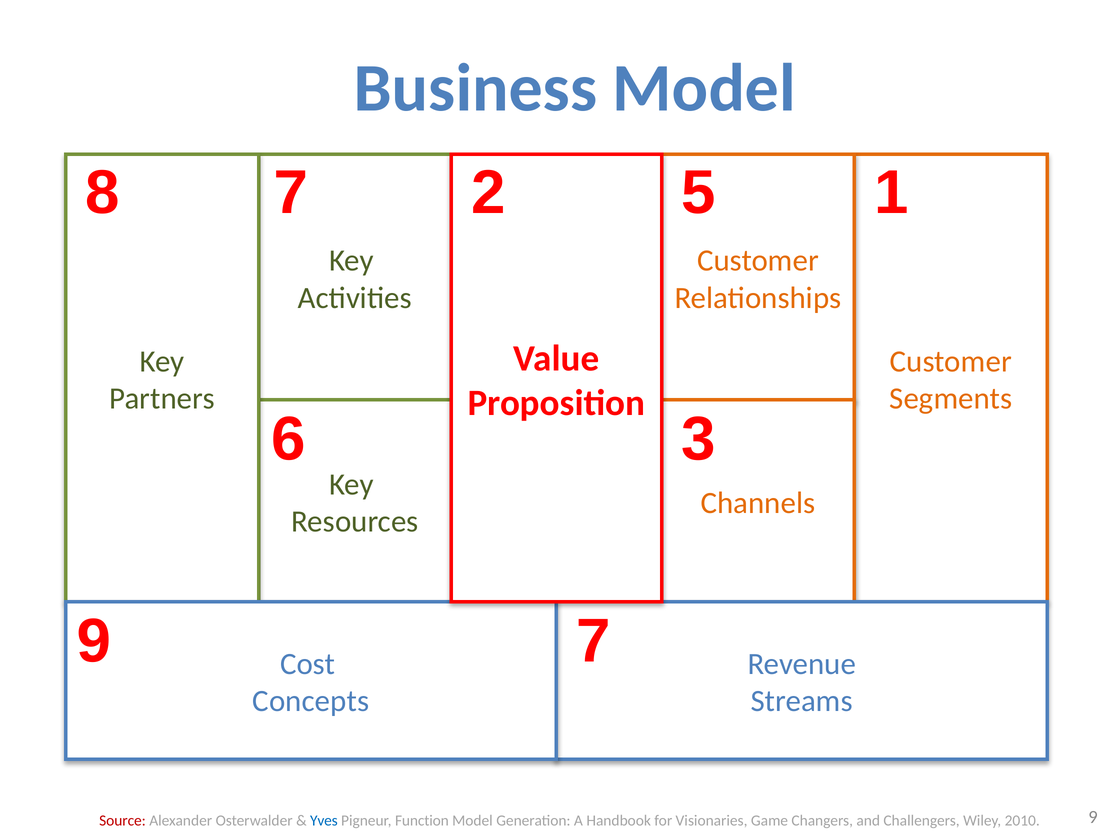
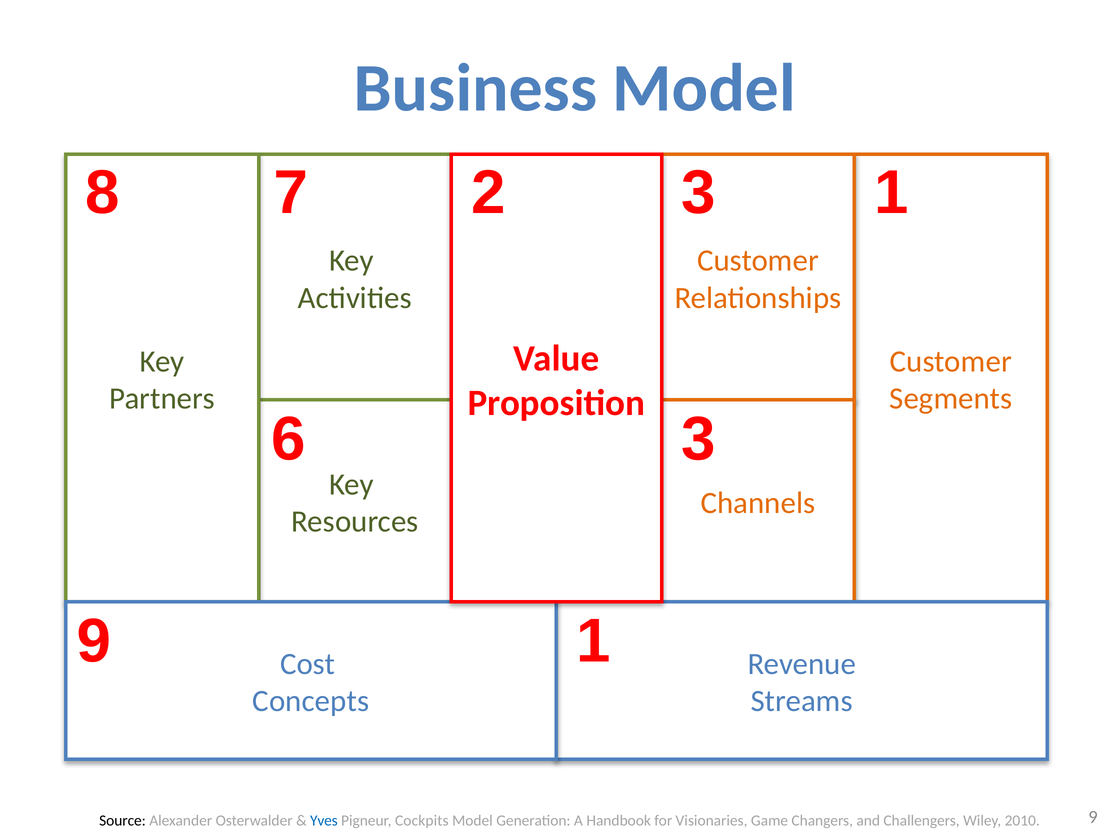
7 5: 5 -> 3
9 7: 7 -> 1
Source colour: red -> black
Function: Function -> Cockpits
